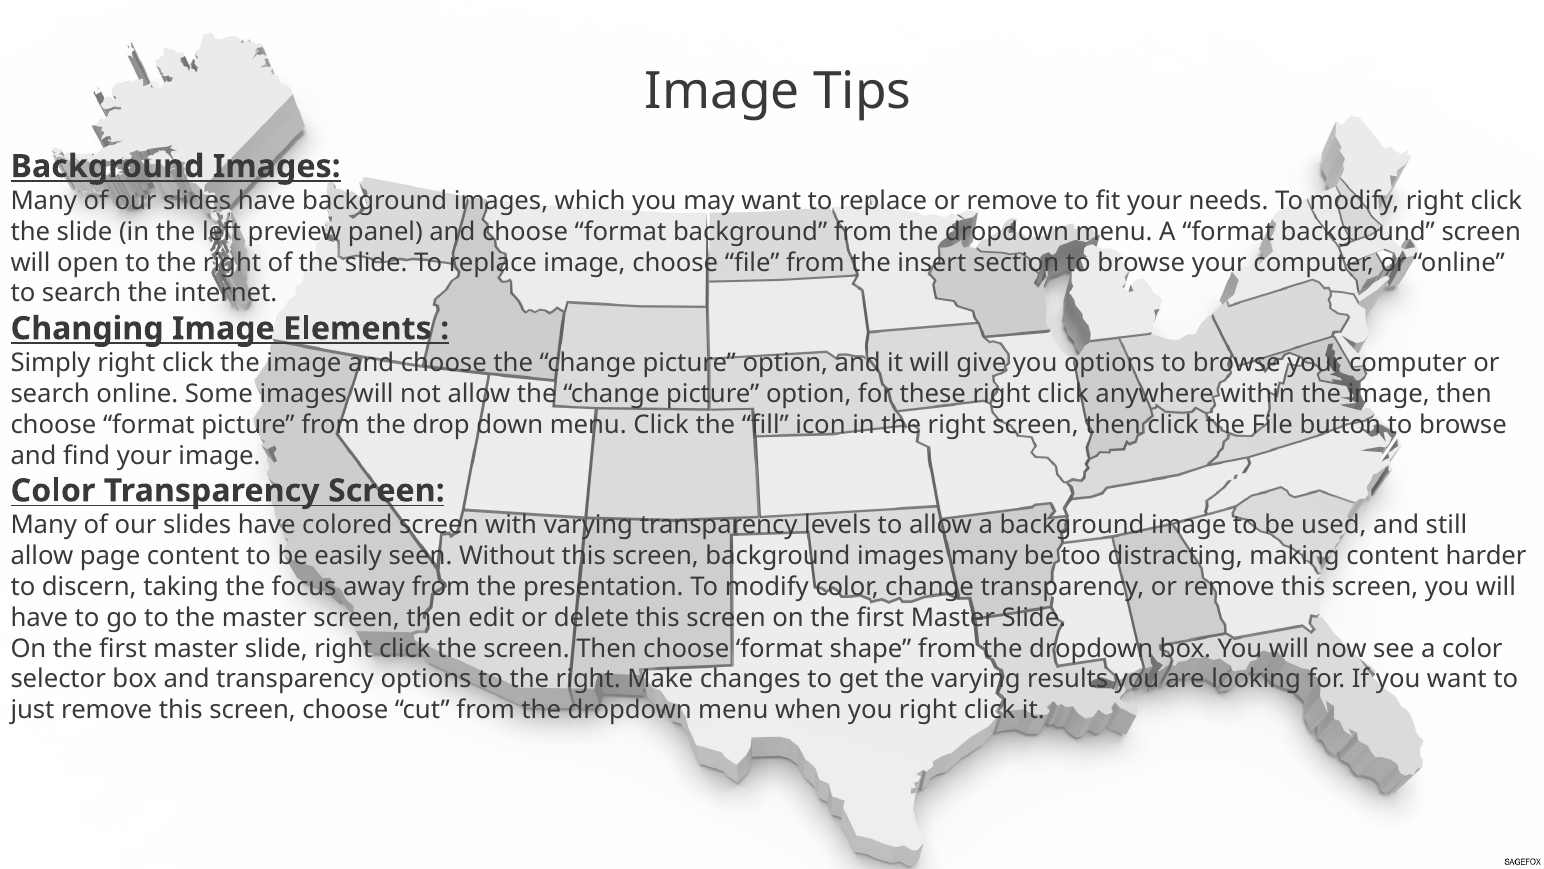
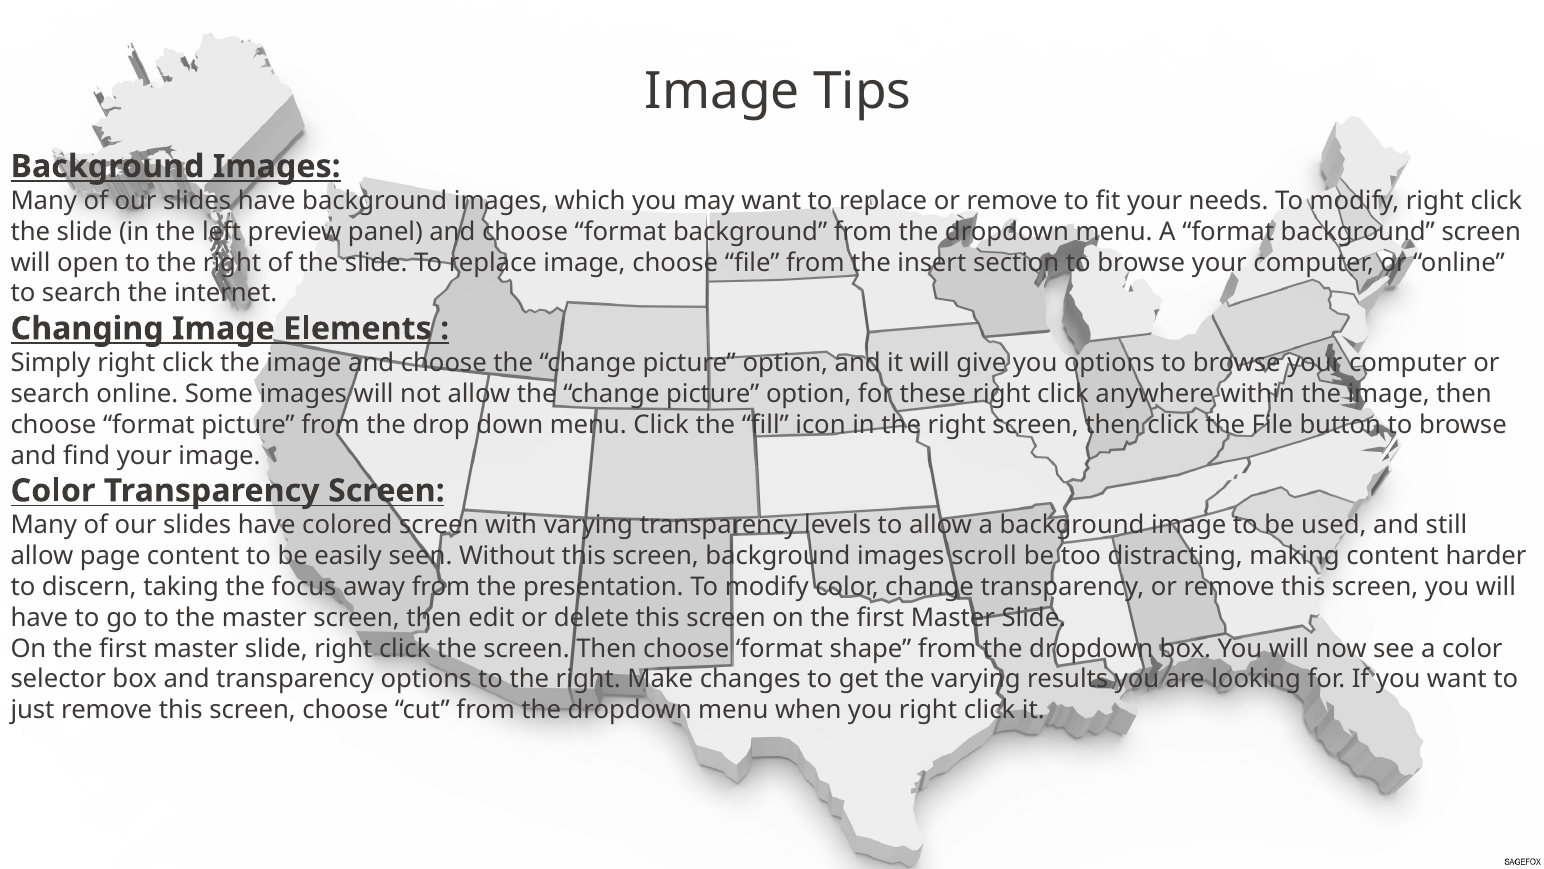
screen background images many: many -> scroll
